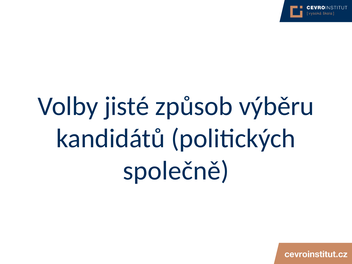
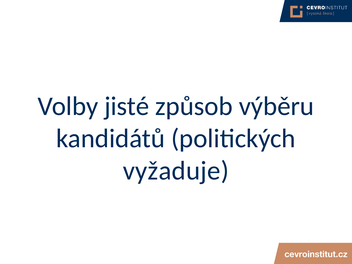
společně: společně -> vyžaduje
